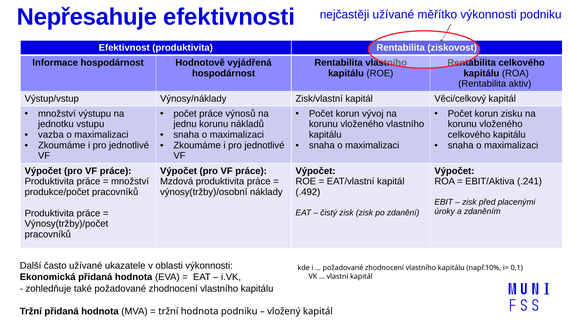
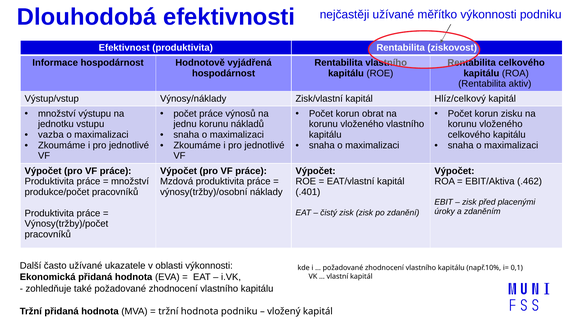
Nepřesahuje: Nepřesahuje -> Dlouhodobá
Věci/celkový: Věci/celkový -> Hlíz/celkový
vývoj: vývoj -> obrat
.241: .241 -> .462
.492: .492 -> .401
